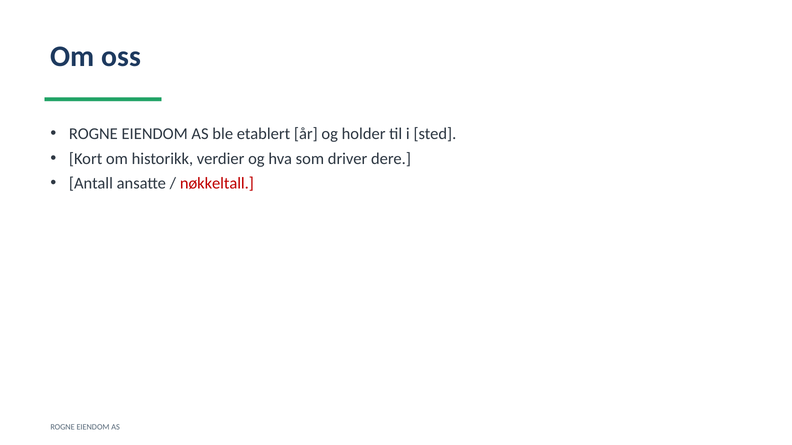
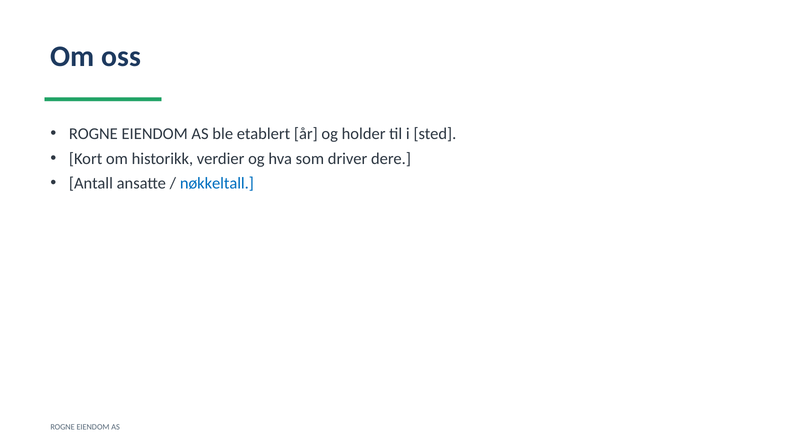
nøkkeltall colour: red -> blue
